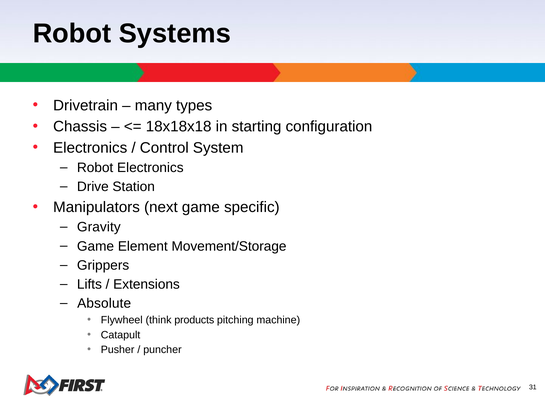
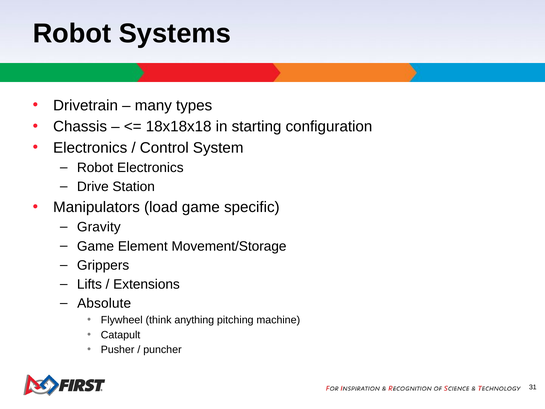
next: next -> load
products: products -> anything
